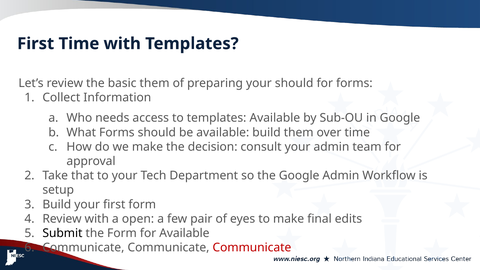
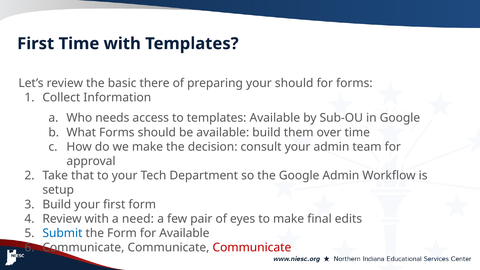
basic them: them -> there
open: open -> need
Submit colour: black -> blue
